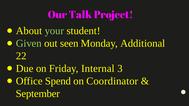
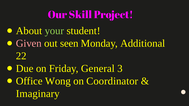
Talk: Talk -> Skill
Given colour: light green -> pink
Internal: Internal -> General
Spend: Spend -> Wong
September: September -> Imaginary
